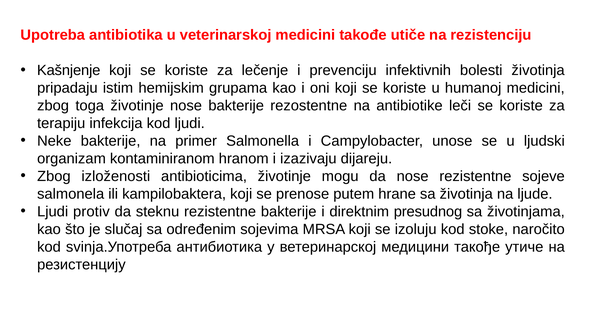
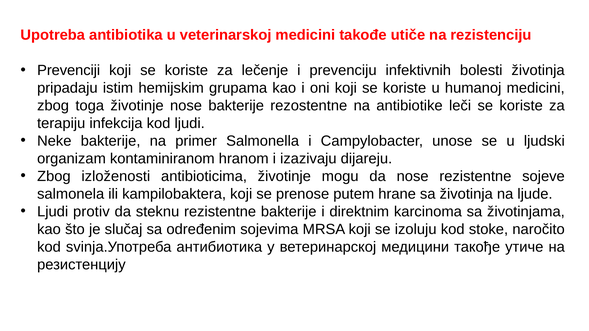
Kašnjenje: Kašnjenje -> Prevenciji
presudnog: presudnog -> karcinoma
